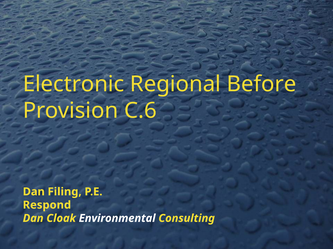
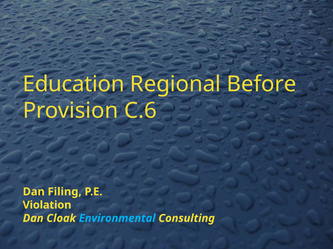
Electronic: Electronic -> Education
Respond: Respond -> Violation
Environmental colour: white -> light blue
